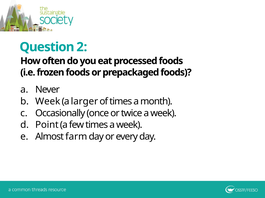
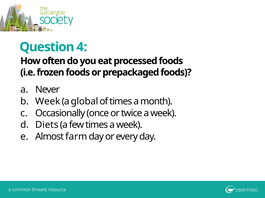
2: 2 -> 4
larger: larger -> global
Point: Point -> Diets
